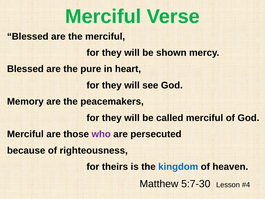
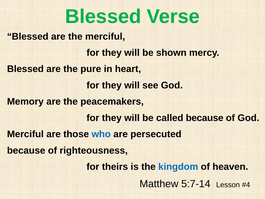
Merciful at (103, 17): Merciful -> Blessed
called merciful: merciful -> because
who colour: purple -> blue
5:7-30: 5:7-30 -> 5:7-14
